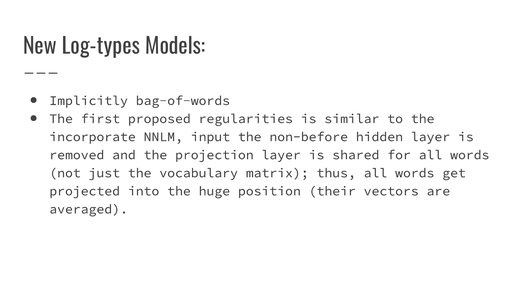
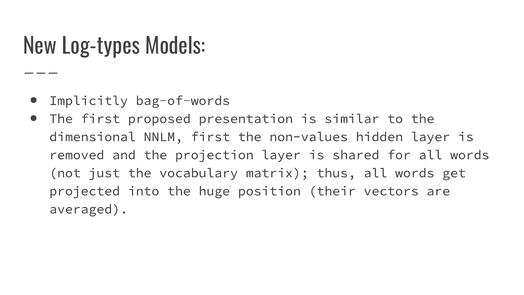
regularities: regularities -> presentation
incorporate: incorporate -> dimensional
NNLM input: input -> first
non-before: non-before -> non-values
